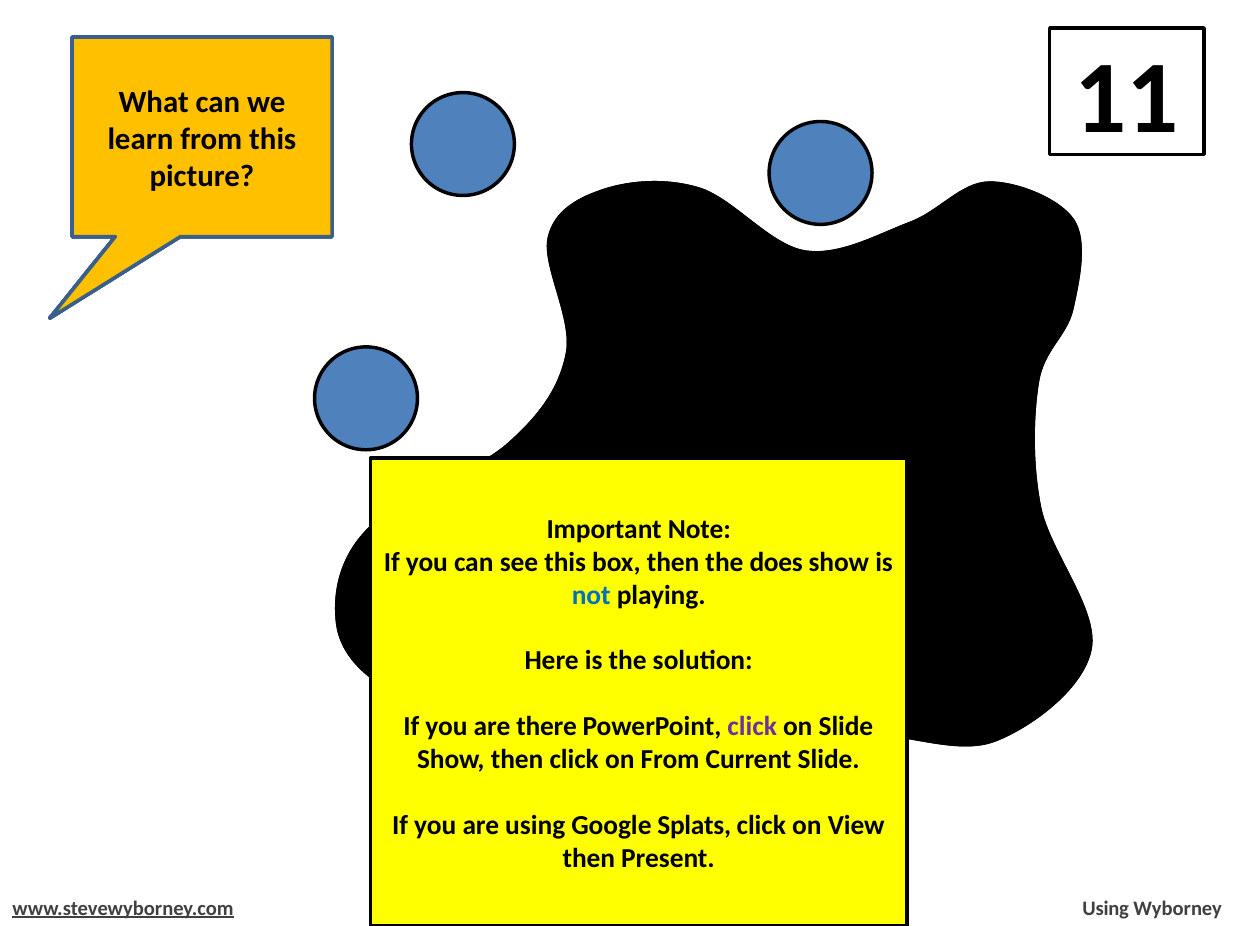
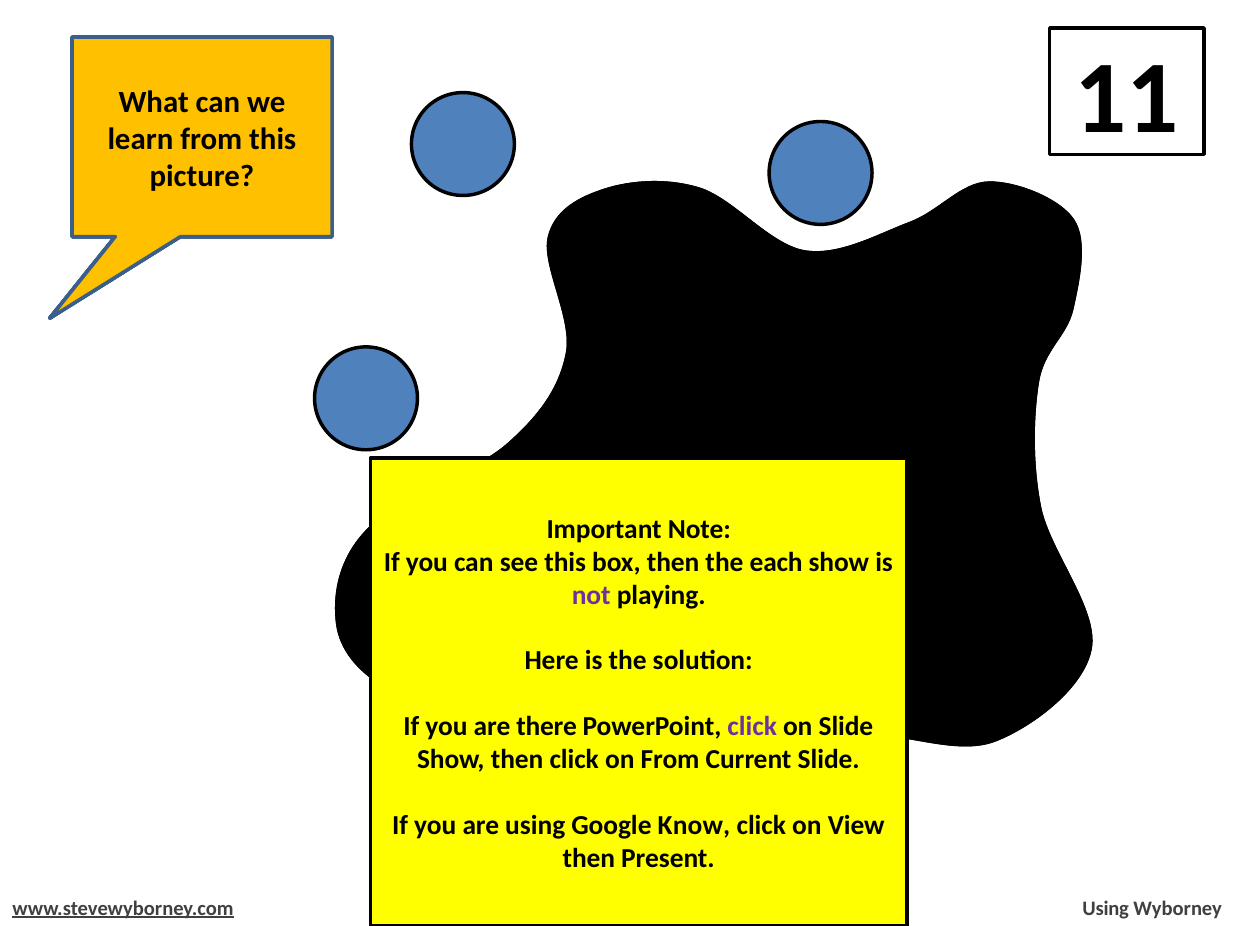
does: does -> each
not colour: blue -> purple
Google Splats: Splats -> Know
